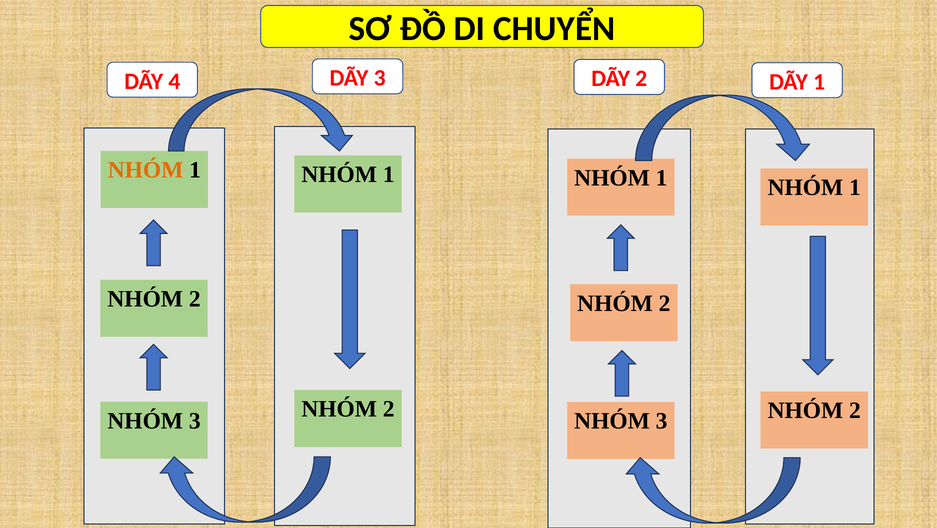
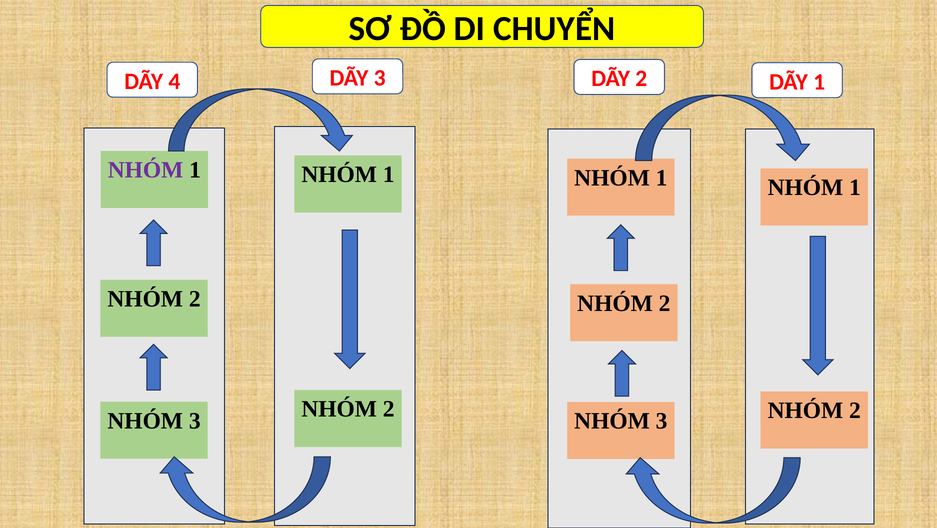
NHÓM at (146, 170) colour: orange -> purple
